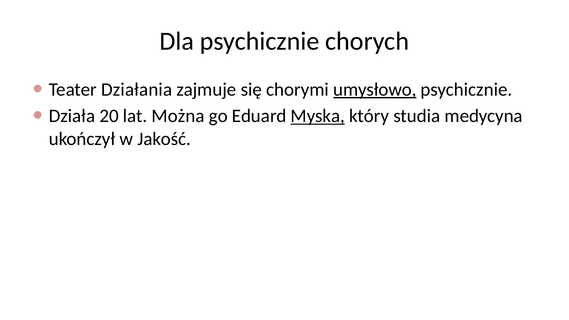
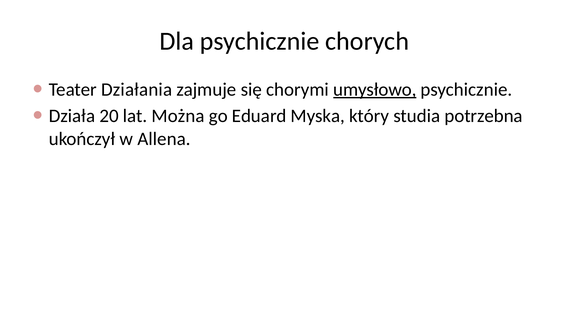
Myska underline: present -> none
medycyna: medycyna -> potrzebna
Jakość: Jakość -> Allena
